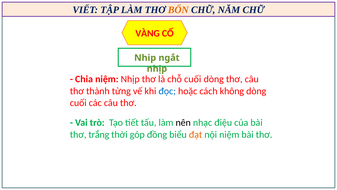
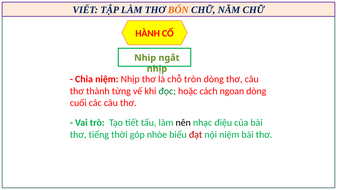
VÀNG: VÀNG -> HÀNH
chỗ cuối: cuối -> tròn
đọc colour: blue -> green
không: không -> ngoan
trắng: trắng -> tiếng
đồng: đồng -> nhòe
đạt colour: orange -> red
